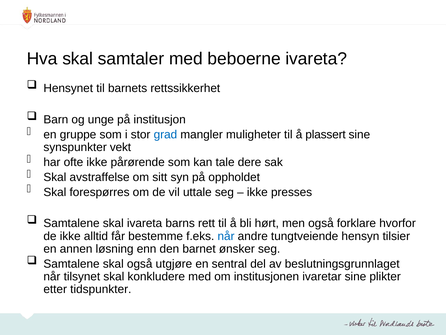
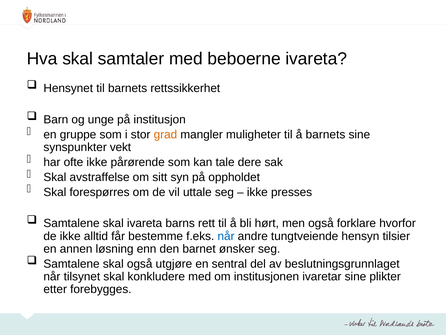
grad colour: blue -> orange
å plassert: plassert -> barnets
tidspunkter: tidspunkter -> forebygges
